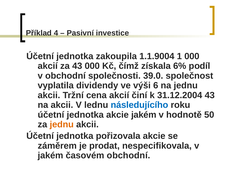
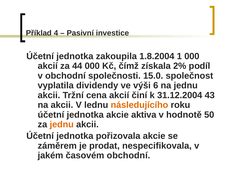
1.1.9004: 1.1.9004 -> 1.8.2004
za 43: 43 -> 44
6%: 6% -> 2%
39.0: 39.0 -> 15.0
následujícího colour: blue -> orange
akcie jakém: jakém -> aktiva
